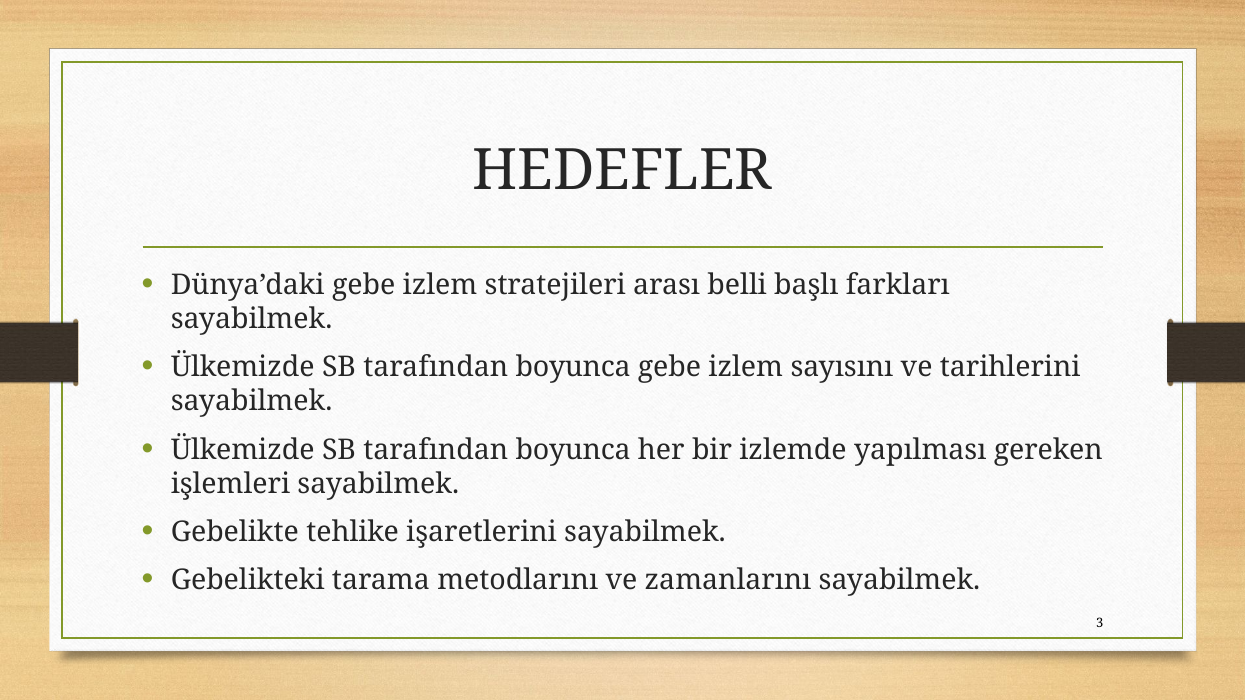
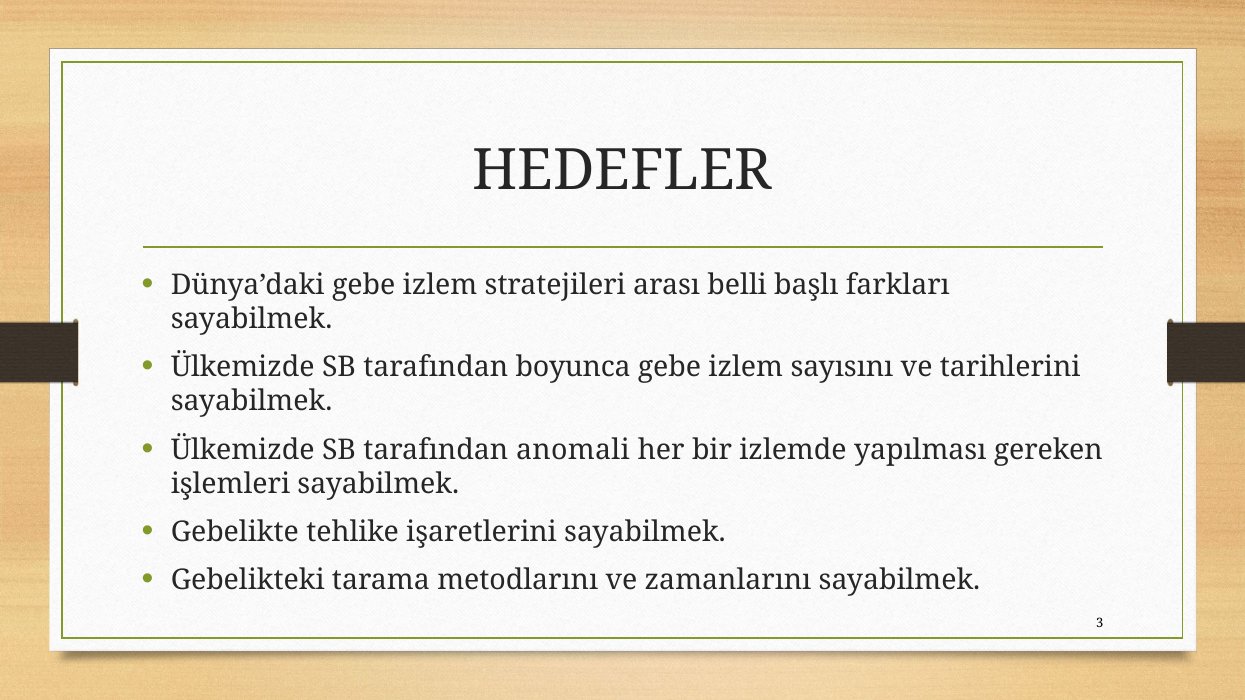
boyunca at (573, 450): boyunca -> anomali
